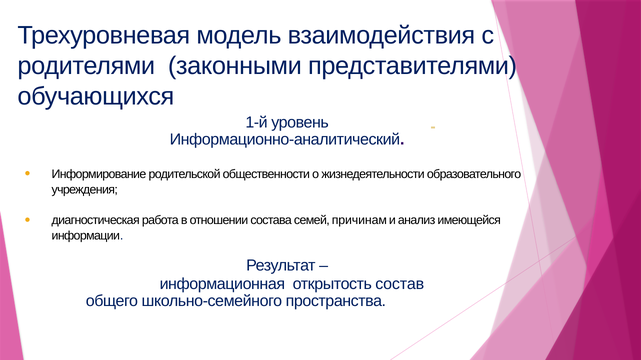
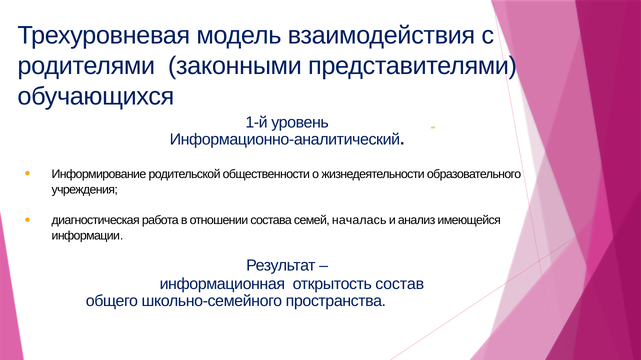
причинам: причинам -> началась
